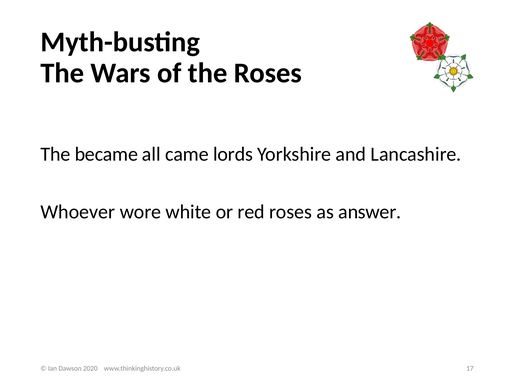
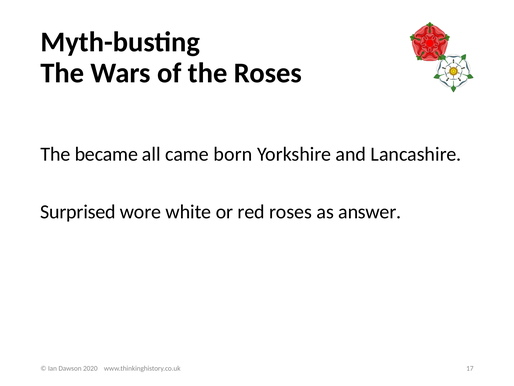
lords: lords -> born
Whoever: Whoever -> Surprised
